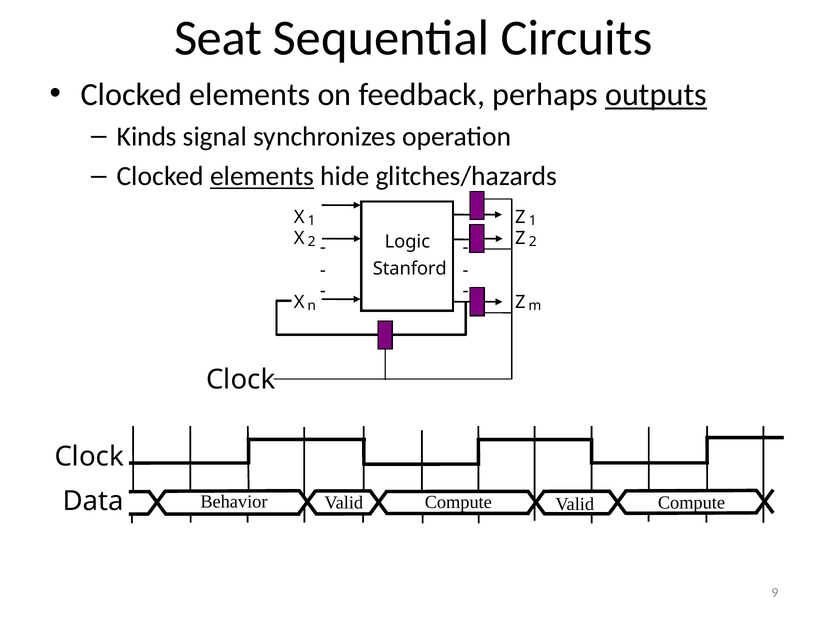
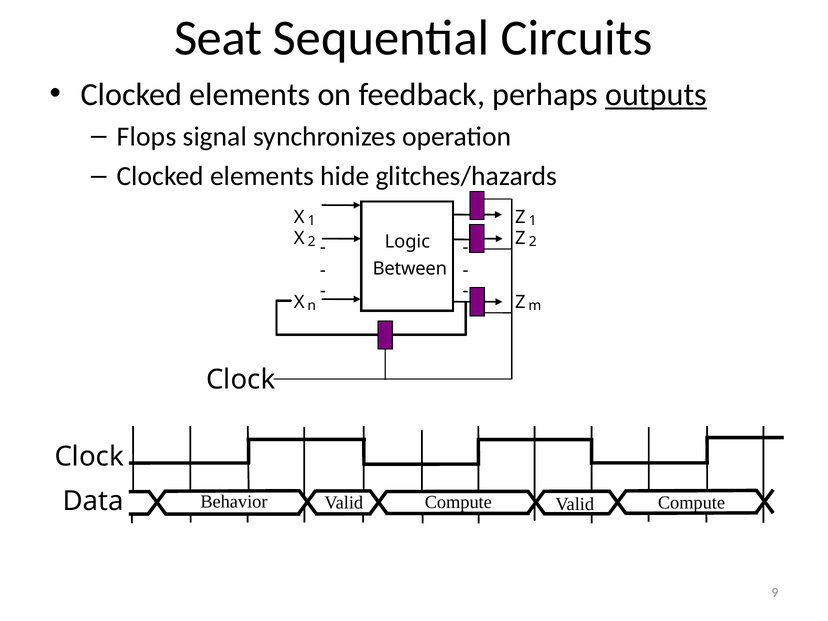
Kinds: Kinds -> Flops
elements at (262, 176) underline: present -> none
Stanford: Stanford -> Between
